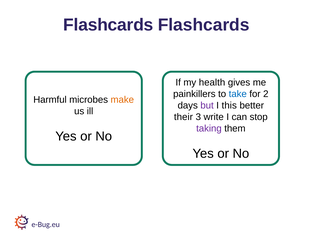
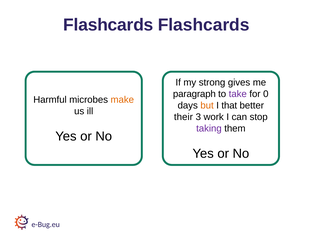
health: health -> strong
painkillers: painkillers -> paragraph
take colour: blue -> purple
2: 2 -> 0
but colour: purple -> orange
this: this -> that
write: write -> work
